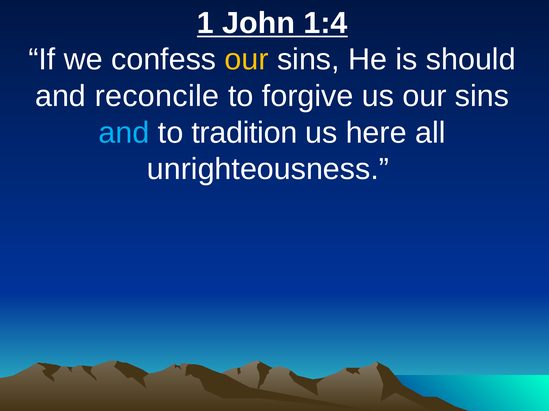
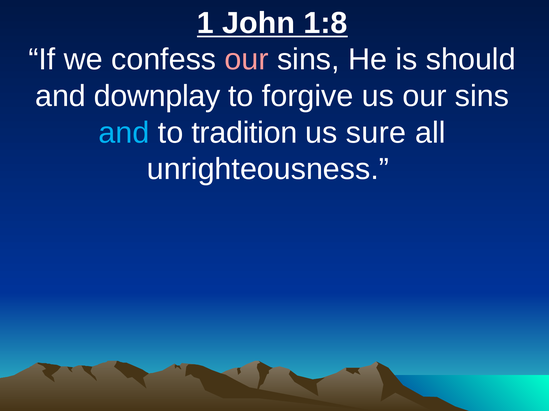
1:4: 1:4 -> 1:8
our at (247, 60) colour: yellow -> pink
reconcile: reconcile -> downplay
here: here -> sure
